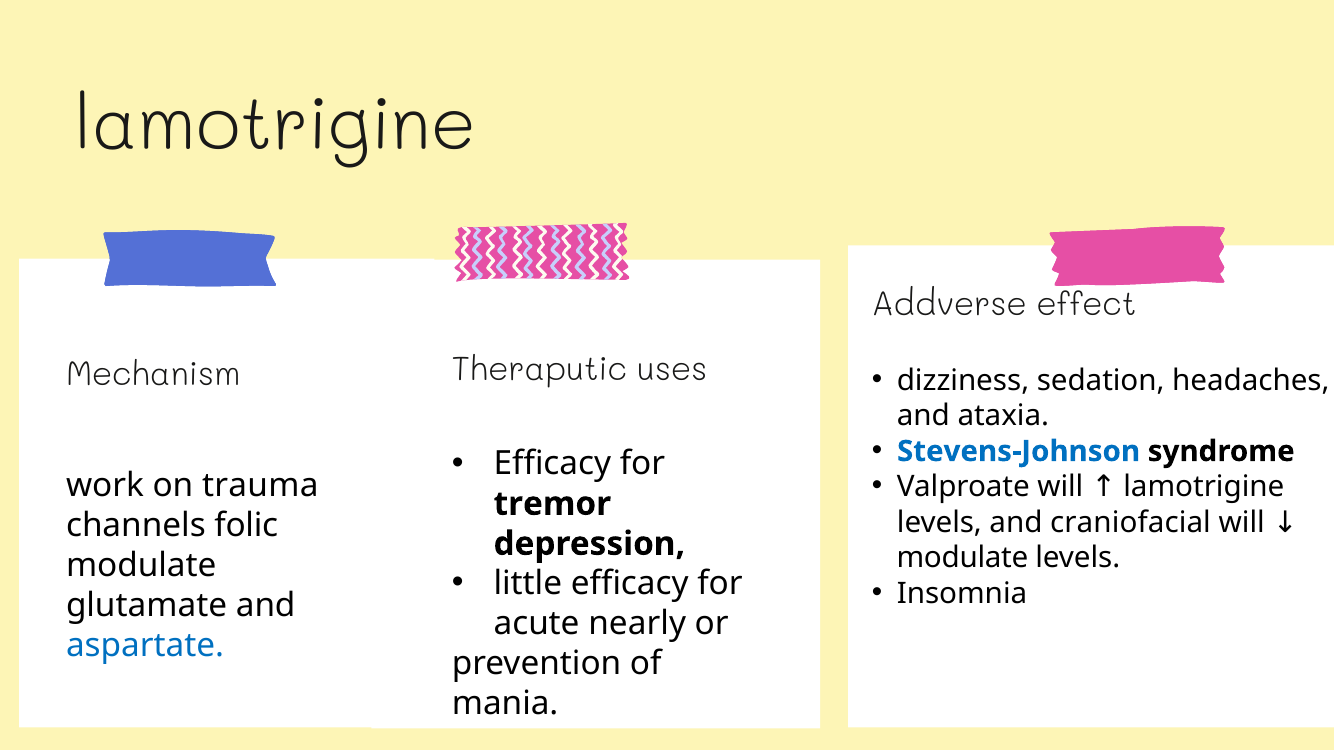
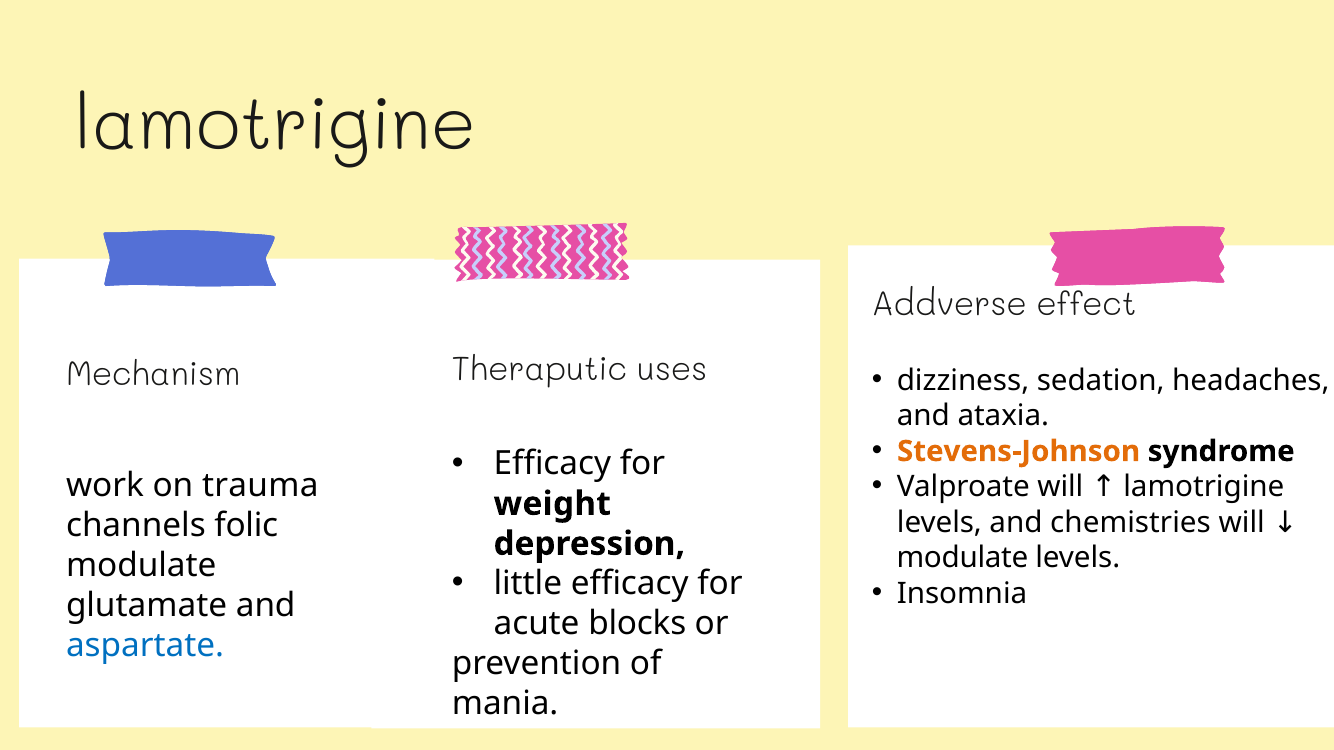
Stevens-Johnson colour: blue -> orange
tremor: tremor -> weight
craniofacial: craniofacial -> chemistries
nearly: nearly -> blocks
